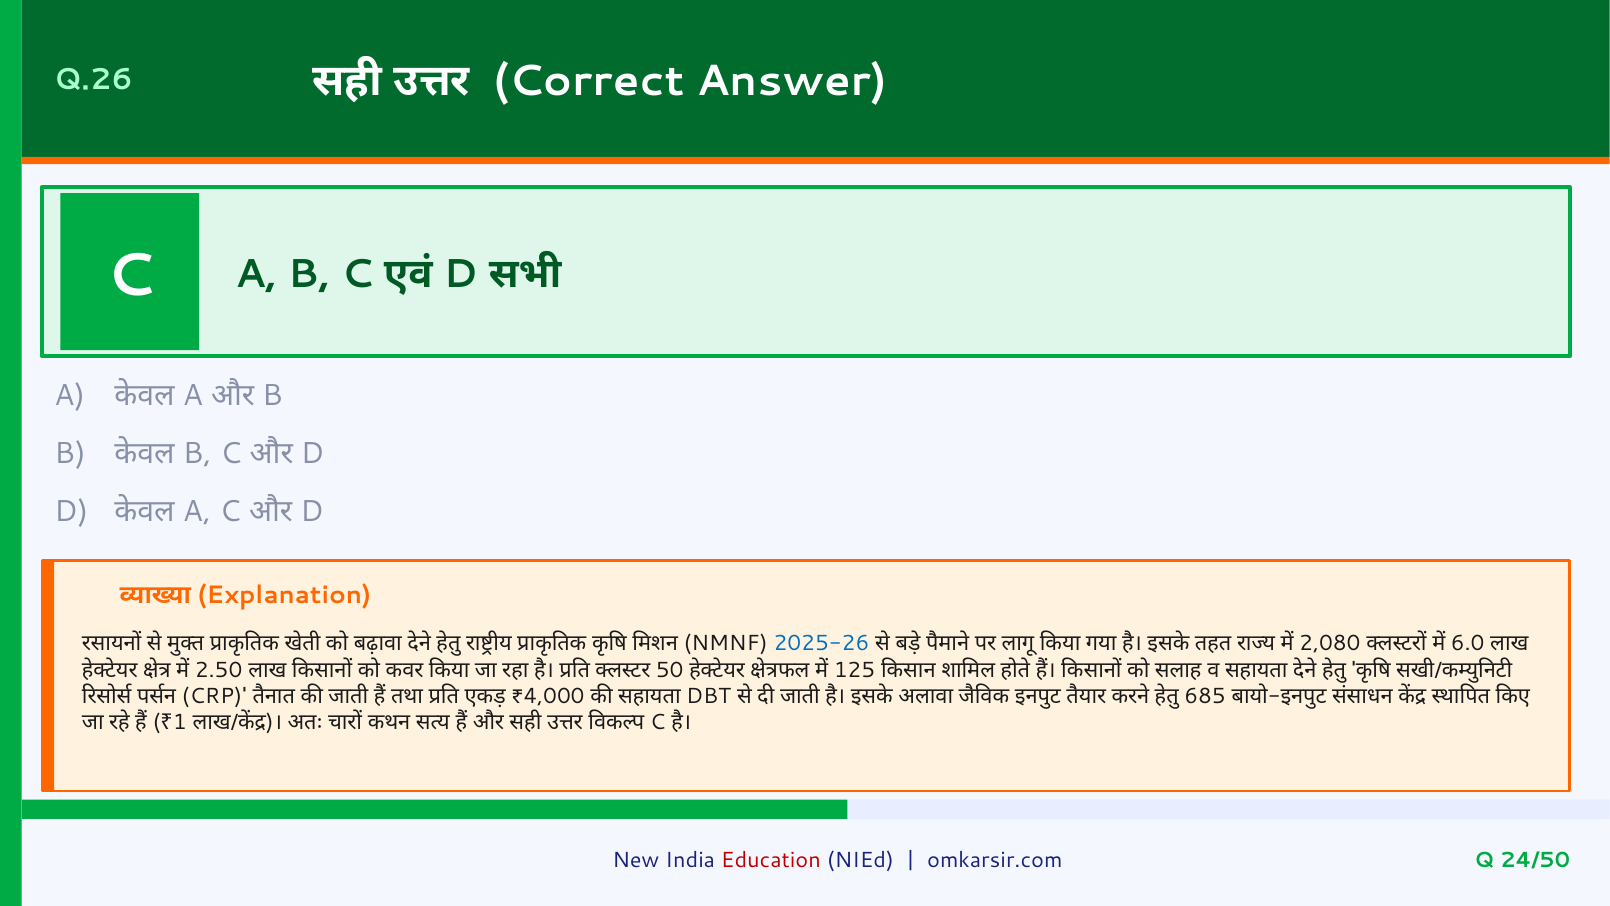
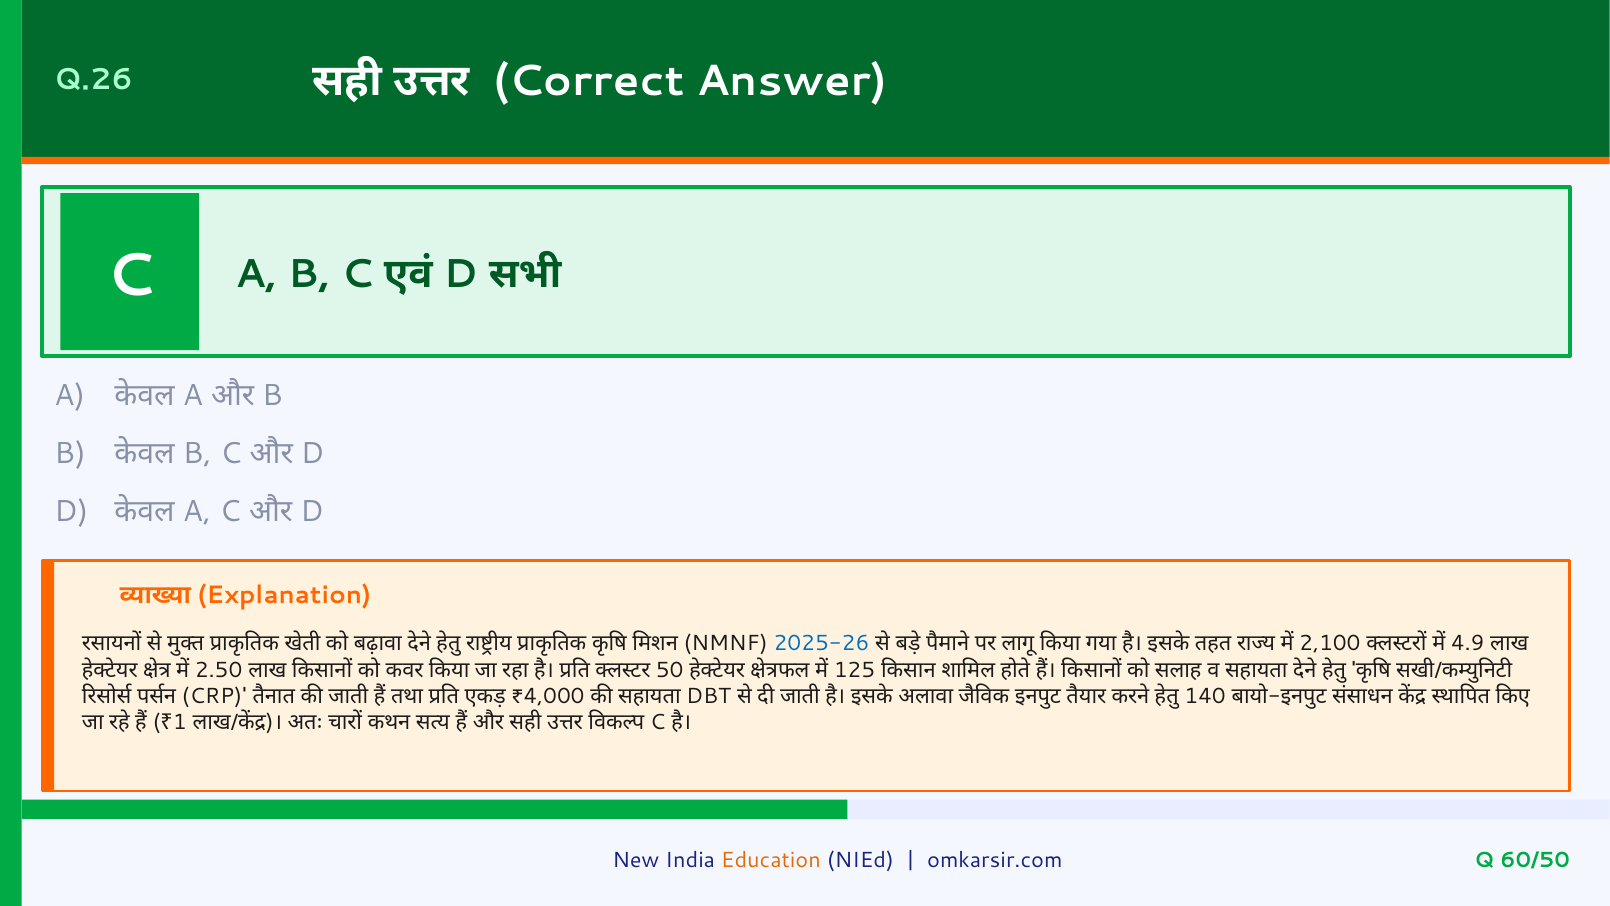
2,080: 2,080 -> 2,100
6.0: 6.0 -> 4.9
685: 685 -> 140
Education colour: red -> orange
24/50: 24/50 -> 60/50
